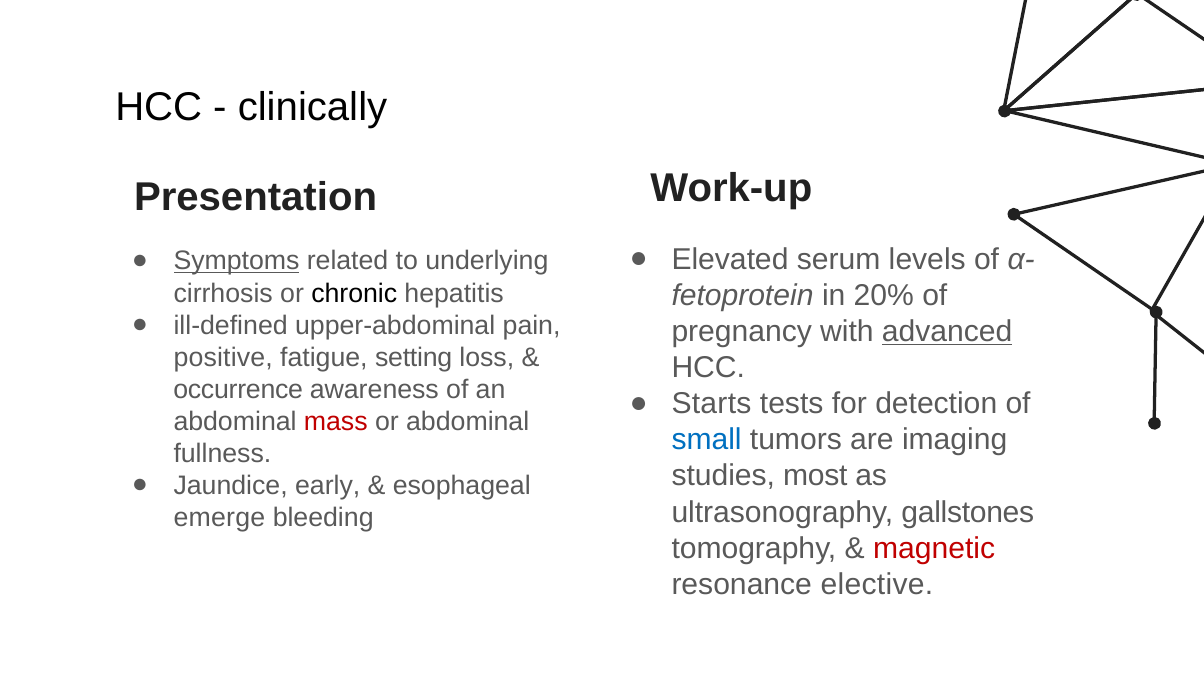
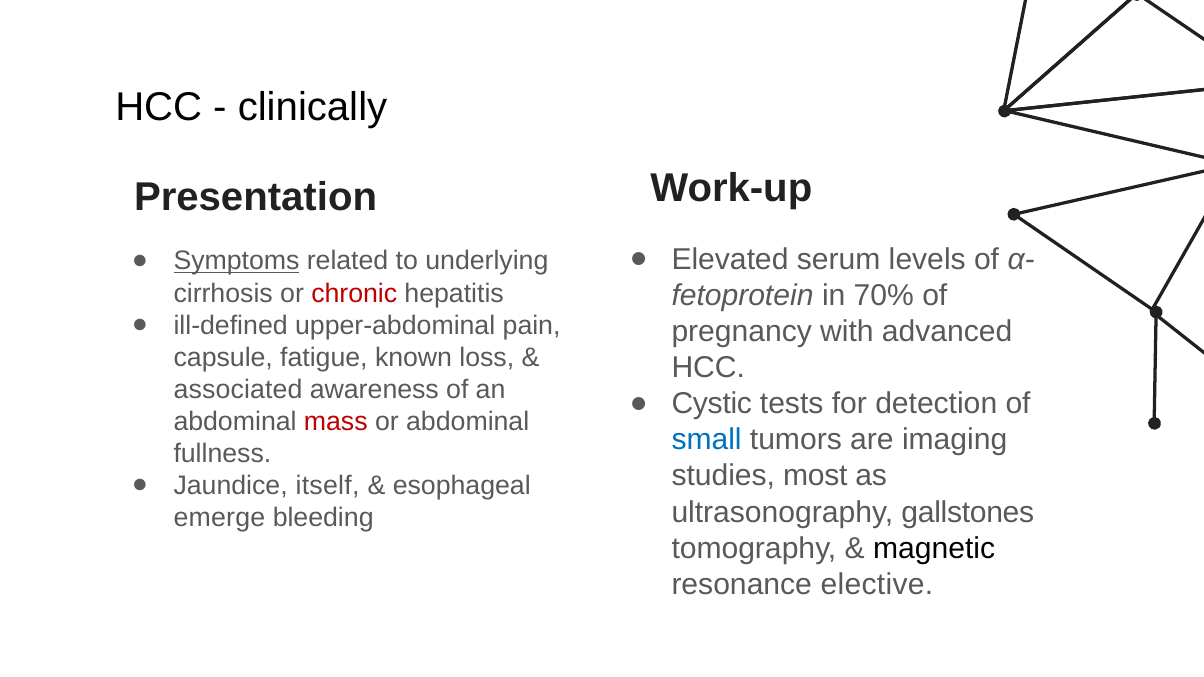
chronic colour: black -> red
20%: 20% -> 70%
advanced underline: present -> none
positive: positive -> capsule
setting: setting -> known
occurrence: occurrence -> associated
Starts: Starts -> Cystic
early: early -> itself
magnetic colour: red -> black
